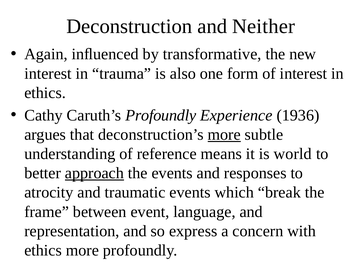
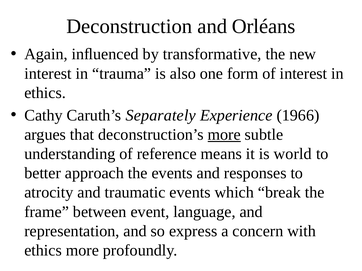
Neither: Neither -> Orléans
Caruth’s Profoundly: Profoundly -> Separately
1936: 1936 -> 1966
approach underline: present -> none
